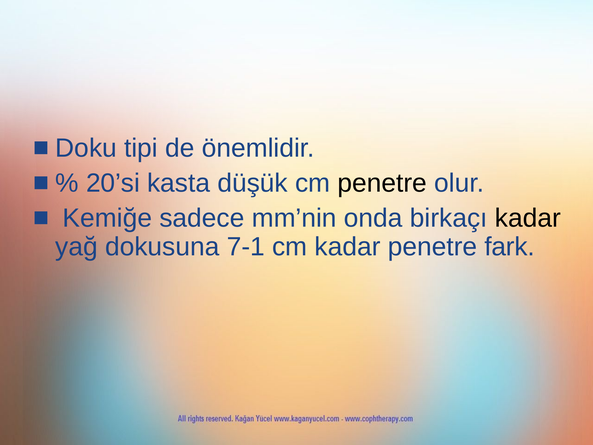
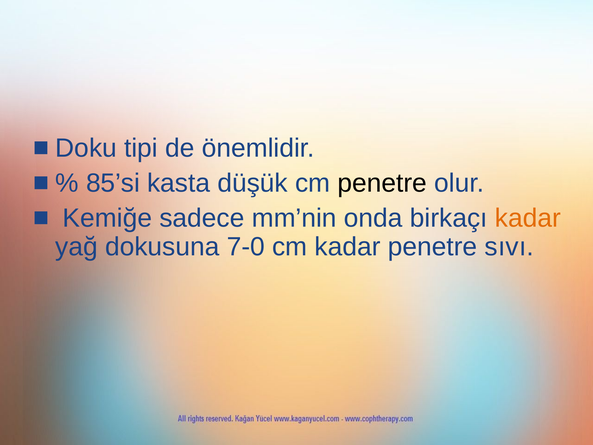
20’si: 20’si -> 85’si
kadar at (528, 218) colour: black -> orange
7-1: 7-1 -> 7-0
fark: fark -> sıvı
